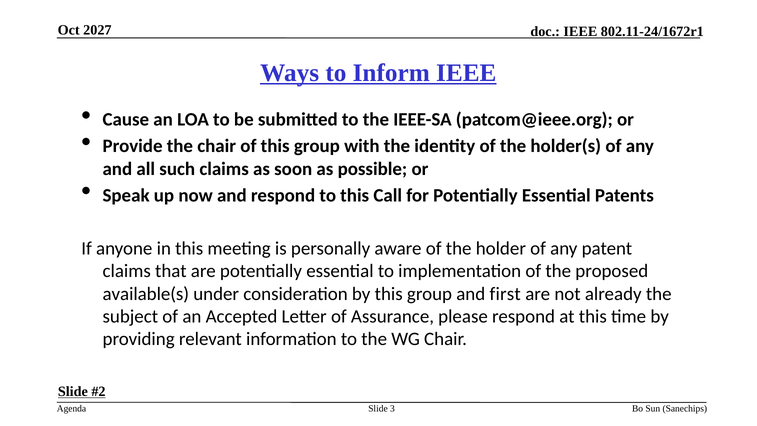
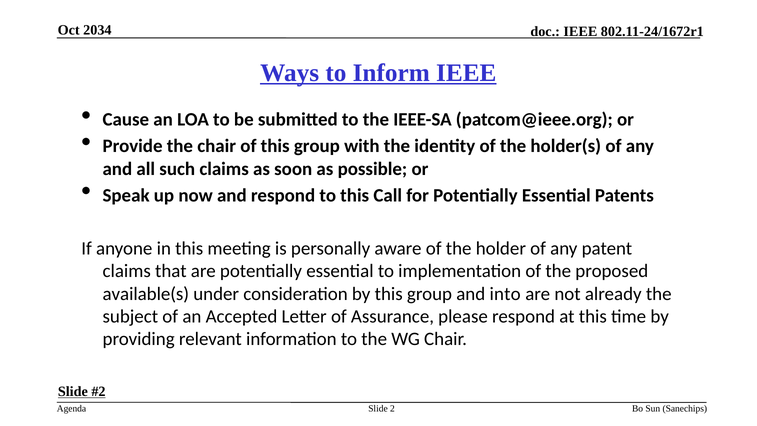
2027: 2027 -> 2034
first: first -> into
3: 3 -> 2
